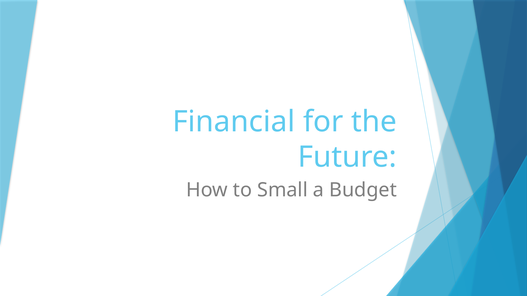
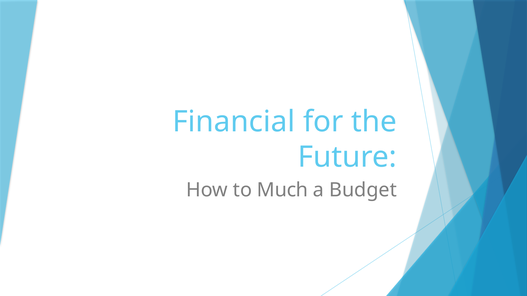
Small: Small -> Much
